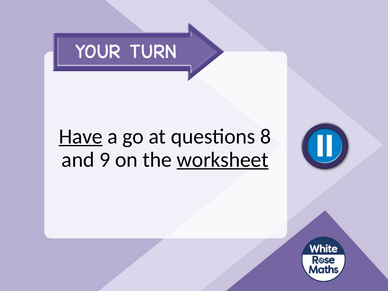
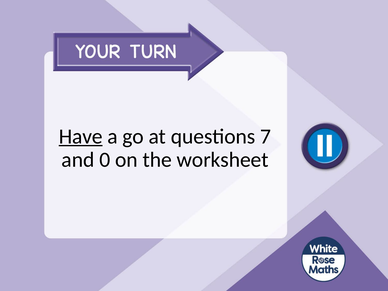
8: 8 -> 7
9: 9 -> 0
worksheet underline: present -> none
